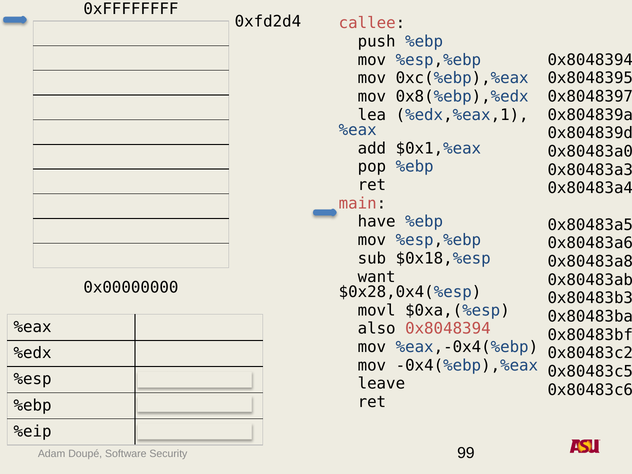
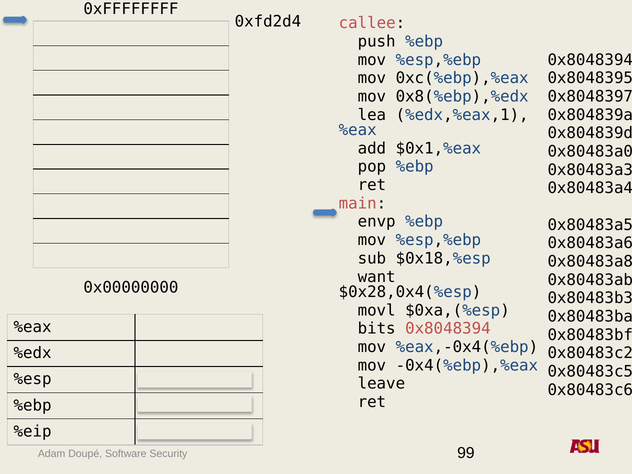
have: have -> envp
also: also -> bits
